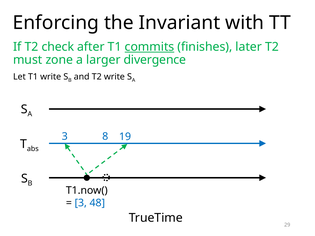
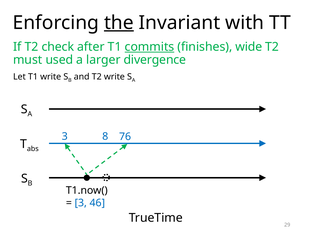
the underline: none -> present
later: later -> wide
zone: zone -> used
19: 19 -> 76
48: 48 -> 46
